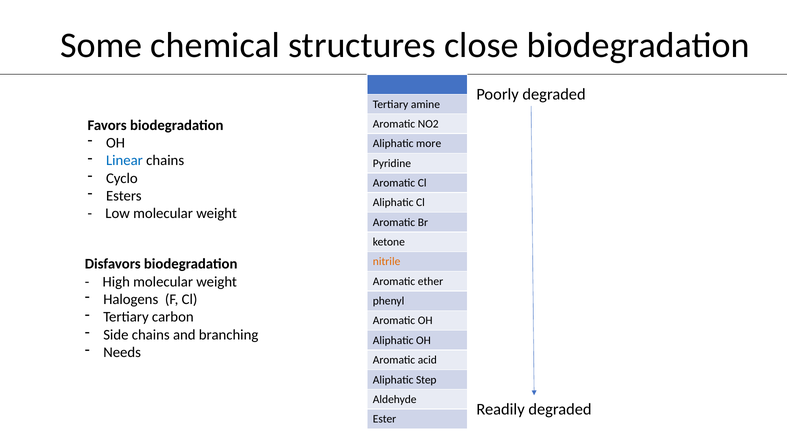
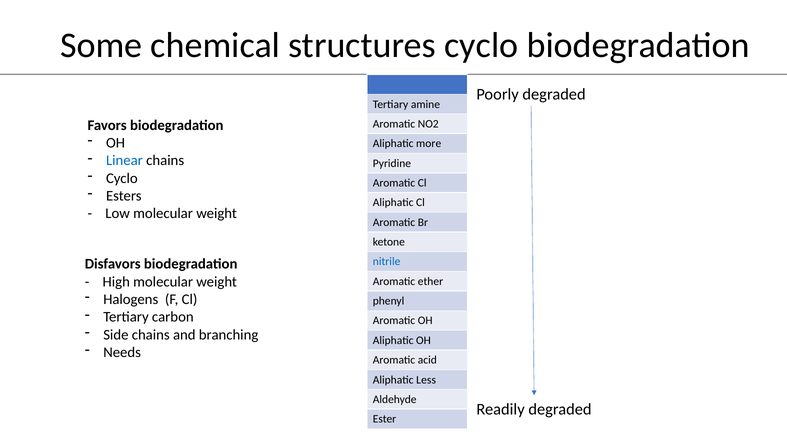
structures close: close -> cyclo
nitrile colour: orange -> blue
Step: Step -> Less
